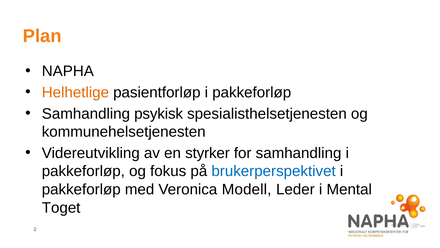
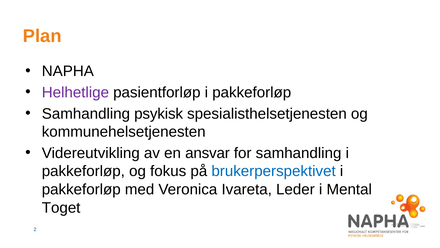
Helhetlige colour: orange -> purple
styrker: styrker -> ansvar
Modell: Modell -> Ivareta
